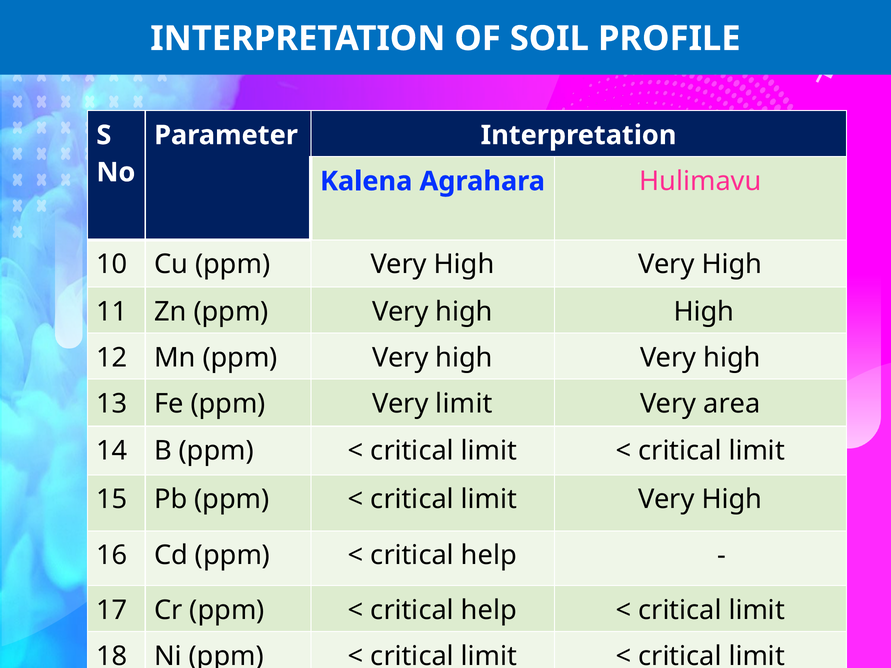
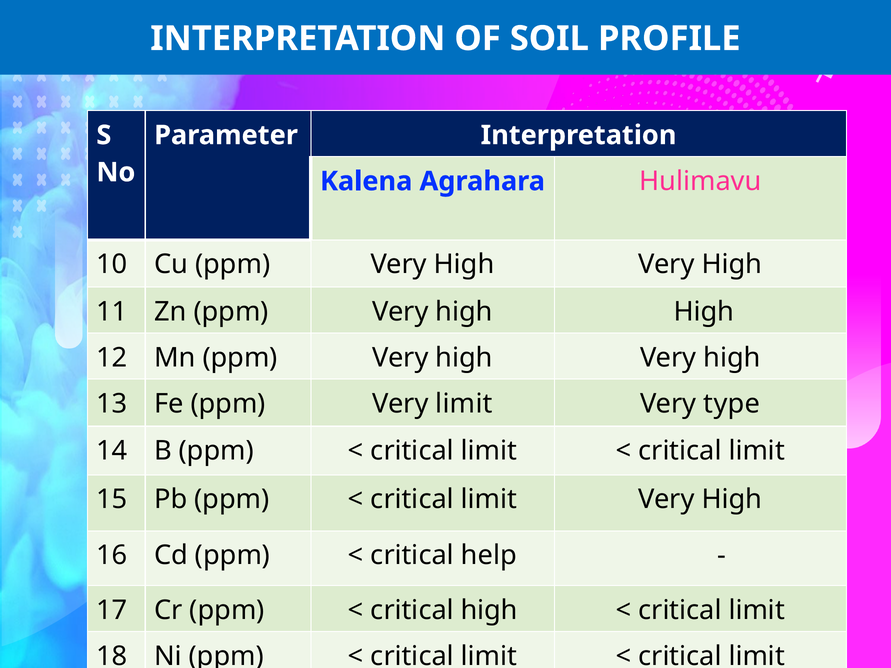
area: area -> type
help at (489, 610): help -> high
